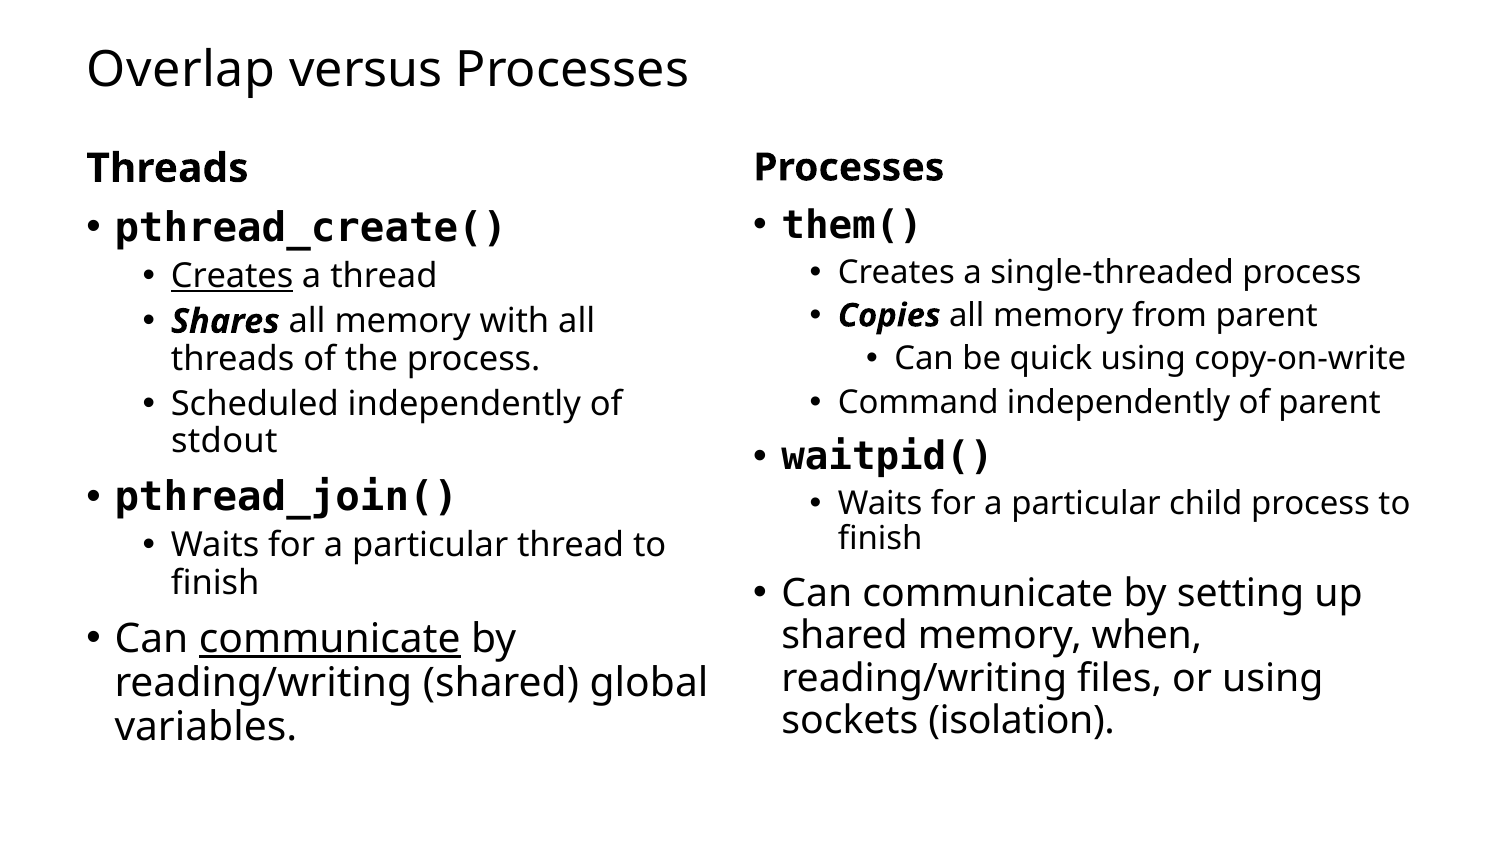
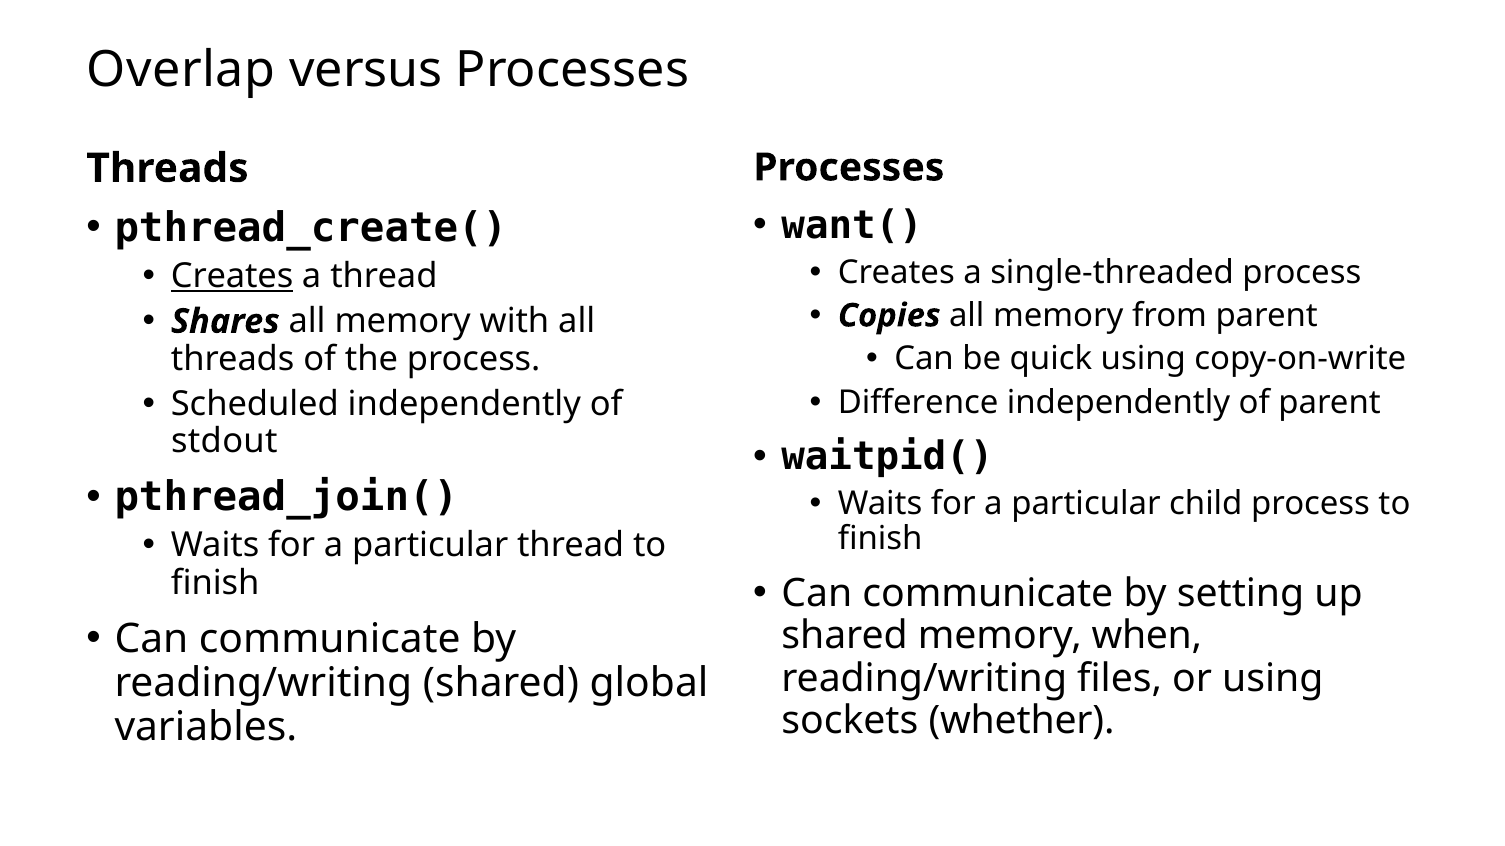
them(: them( -> want(
Command: Command -> Difference
communicate at (330, 639) underline: present -> none
isolation: isolation -> whether
